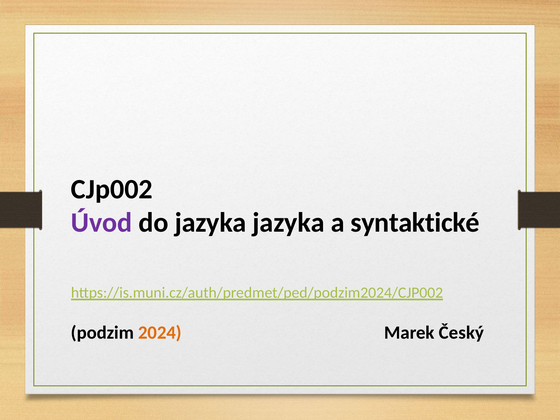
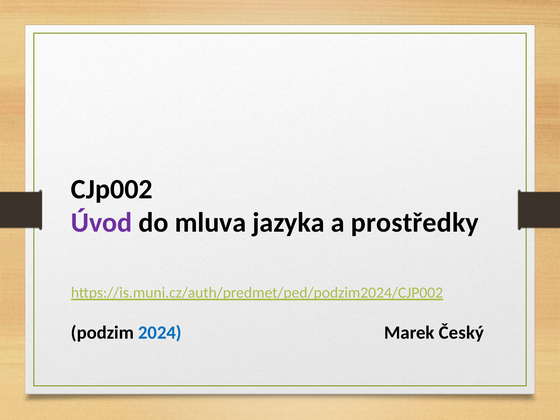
do jazyka: jazyka -> mluva
syntaktické: syntaktické -> prostředky
2024 colour: orange -> blue
